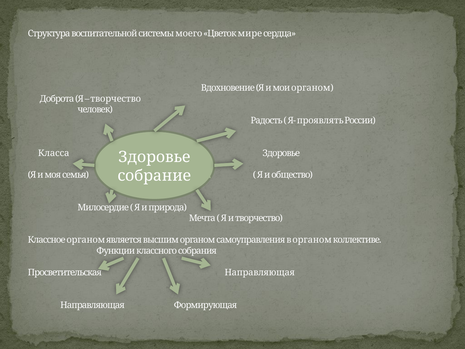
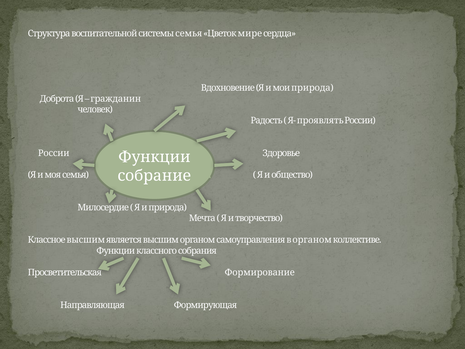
системы моего: моего -> семья
мои органом: органом -> природа
творчество at (116, 99): творчество -> гражданин
Класса at (54, 153): Класса -> России
Здоровье at (154, 157): Здоровье -> Функции
Классное органом: органом -> высшим
Просветительская Направляющая: Направляющая -> Формирование
